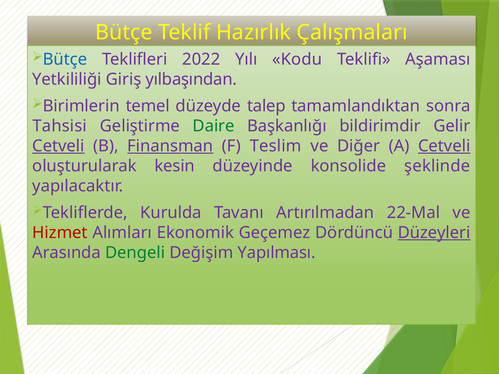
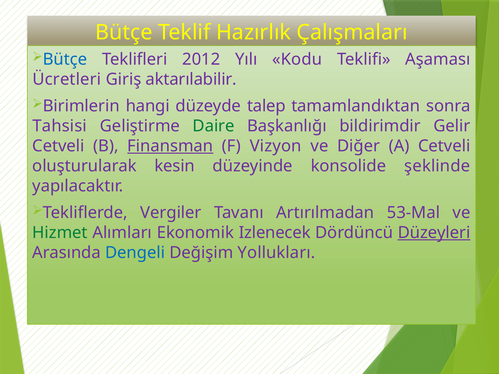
2022: 2022 -> 2012
Yetkililiği: Yetkililiği -> Ücretleri
yılbaşından: yılbaşından -> aktarılabilir
temel: temel -> hangi
Cetveli at (58, 146) underline: present -> none
Teslim: Teslim -> Vizyon
Cetveli at (444, 146) underline: present -> none
Kurulda: Kurulda -> Vergiler
22-Mal: 22-Mal -> 53-Mal
Hizmet colour: red -> green
Geçemez: Geçemez -> Izlenecek
Dengeli colour: green -> blue
Yapılması: Yapılması -> Yollukları
